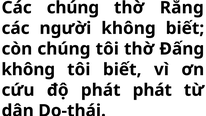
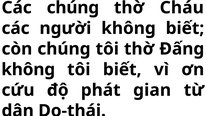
Rằng: Rằng -> Cháu
phát phát: phát -> gian
